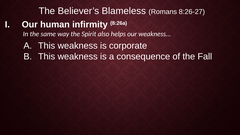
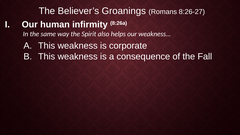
Blameless: Blameless -> Groanings
